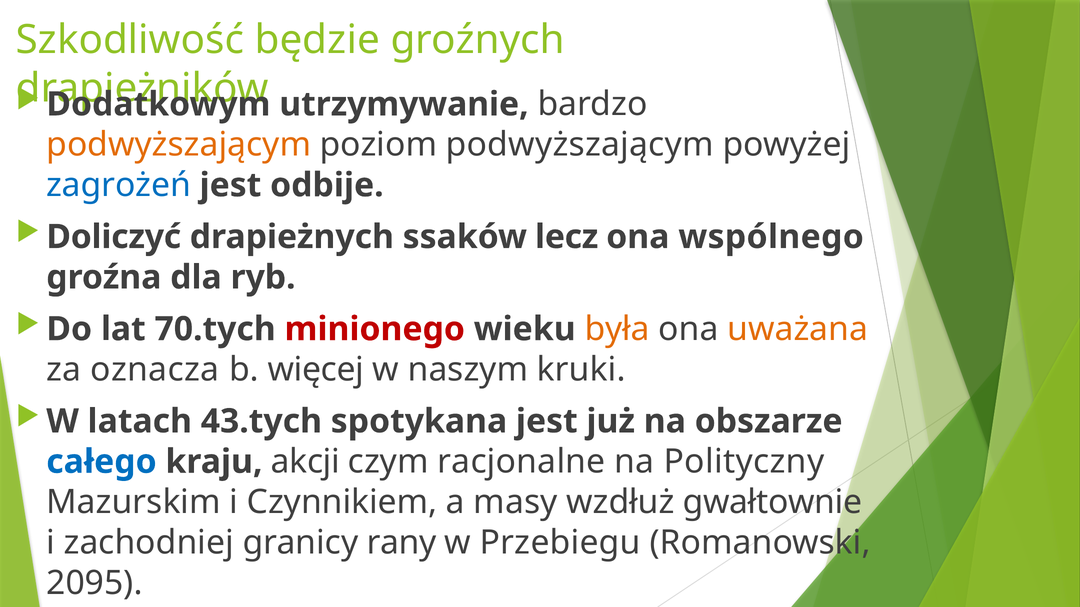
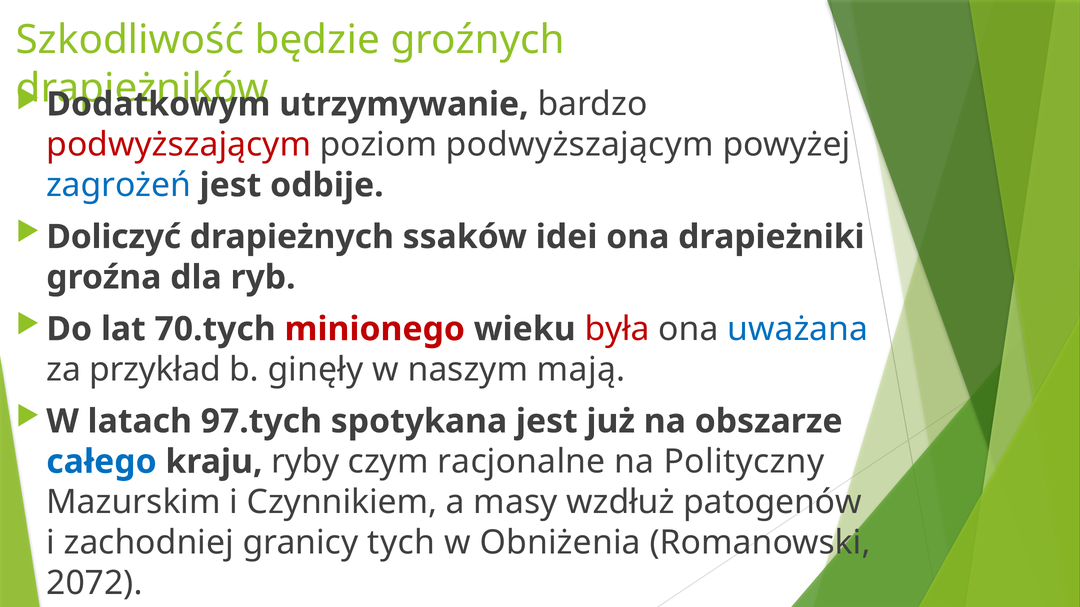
podwyższającym at (179, 145) colour: orange -> red
lecz: lecz -> idei
wspólnego: wspólnego -> drapieżniki
była colour: orange -> red
uważana colour: orange -> blue
oznacza: oznacza -> przykład
więcej: więcej -> ginęły
kruki: kruki -> mają
43.tych: 43.tych -> 97.tych
akcji: akcji -> ryby
gwałtownie: gwałtownie -> patogenów
rany: rany -> tych
Przebiegu: Przebiegu -> Obniżenia
2095: 2095 -> 2072
